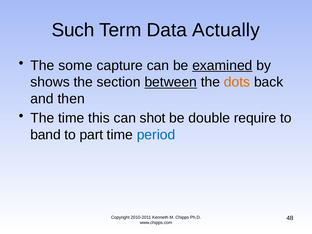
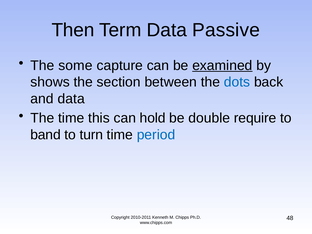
Such: Such -> Then
Actually: Actually -> Passive
between underline: present -> none
dots colour: orange -> blue
and then: then -> data
shot: shot -> hold
part: part -> turn
